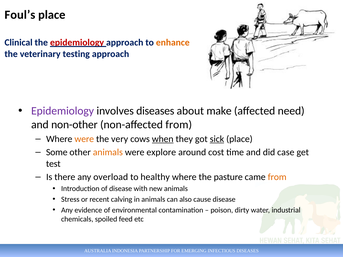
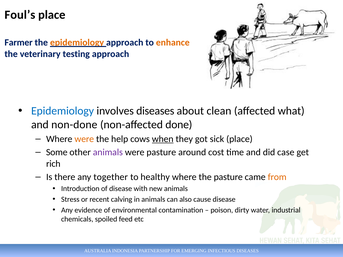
Clinical: Clinical -> Farmer
epidemiology at (77, 42) colour: red -> orange
Epidemiology at (63, 111) colour: purple -> blue
make: make -> clean
need: need -> what
non-other: non-other -> non-done
non-affected from: from -> done
very: very -> help
sick underline: present -> none
animals at (108, 152) colour: orange -> purple
were explore: explore -> pasture
test: test -> rich
overload: overload -> together
